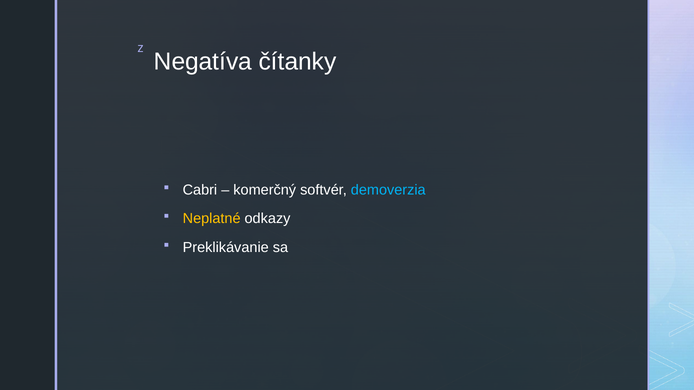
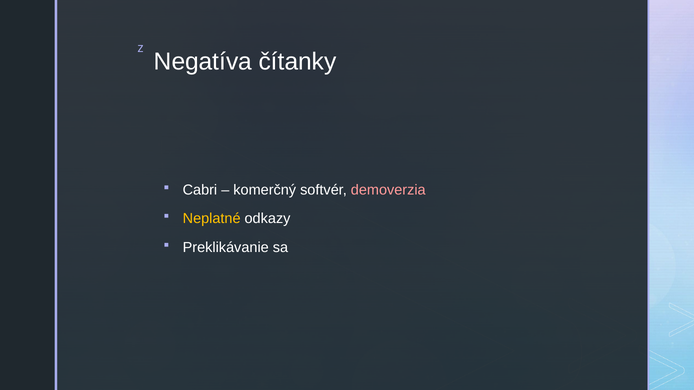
demoverzia colour: light blue -> pink
